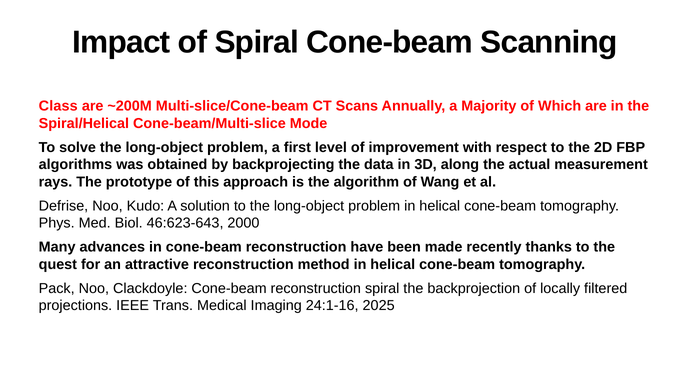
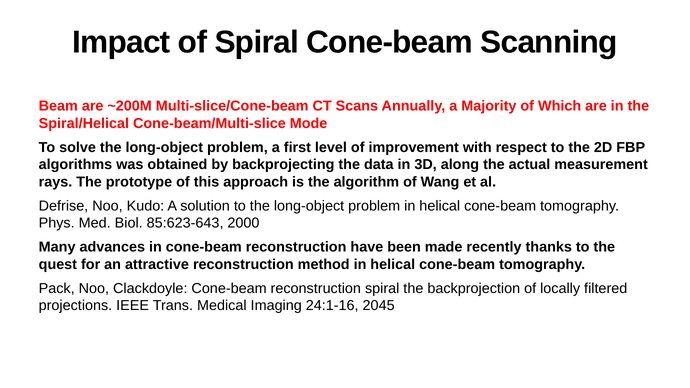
Class: Class -> Beam
46:623-643: 46:623-643 -> 85:623-643
2025: 2025 -> 2045
